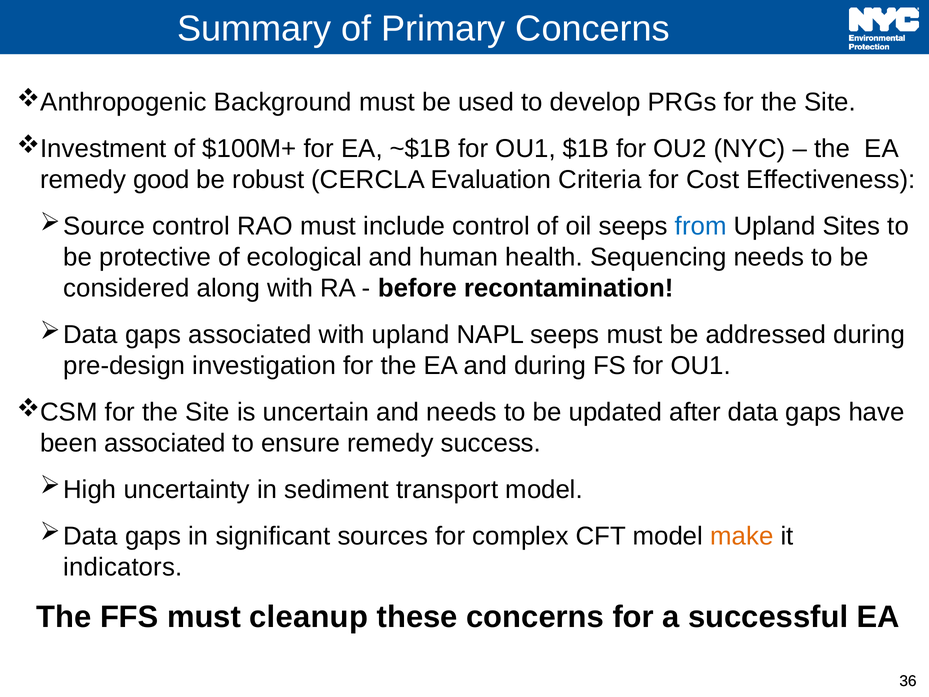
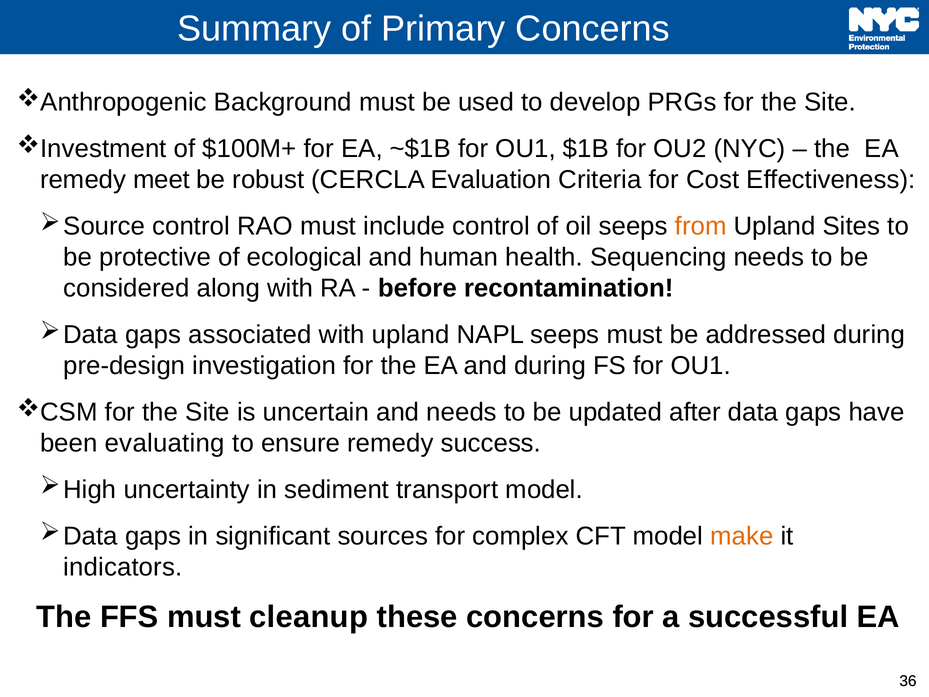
good: good -> meet
from colour: blue -> orange
been associated: associated -> evaluating
